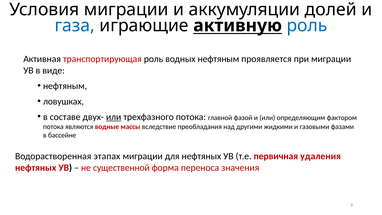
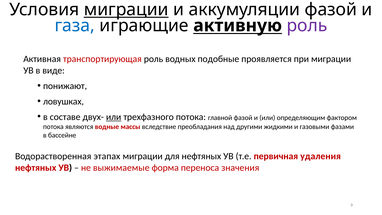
миграции at (126, 10) underline: none -> present
аккумуляции долей: долей -> фазой
роль at (307, 26) colour: blue -> purple
водных нефтяным: нефтяным -> подобные
нефтяным at (65, 86): нефтяным -> понижают
существенной: существенной -> выжимаемые
